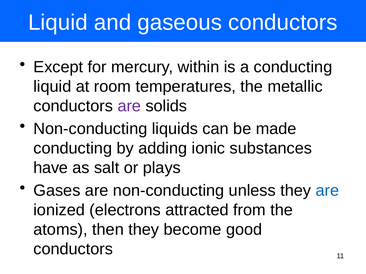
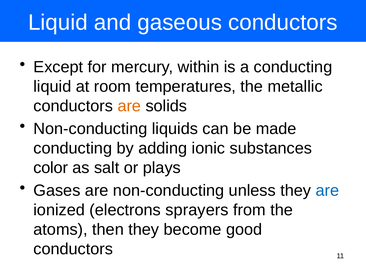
are at (129, 106) colour: purple -> orange
have: have -> color
attracted: attracted -> sprayers
